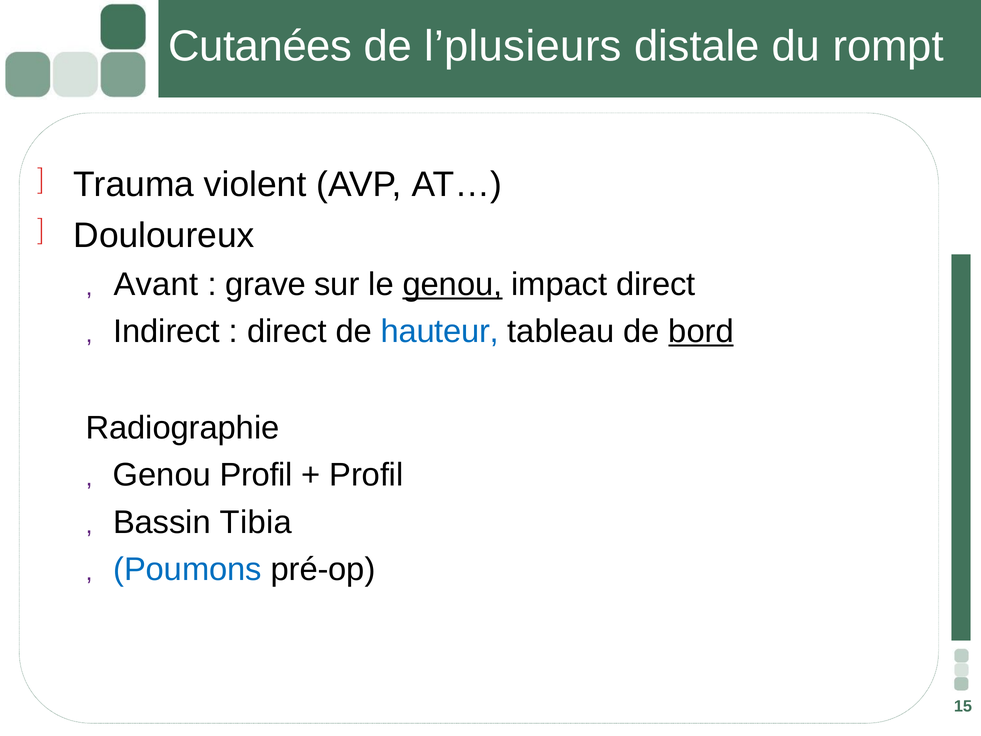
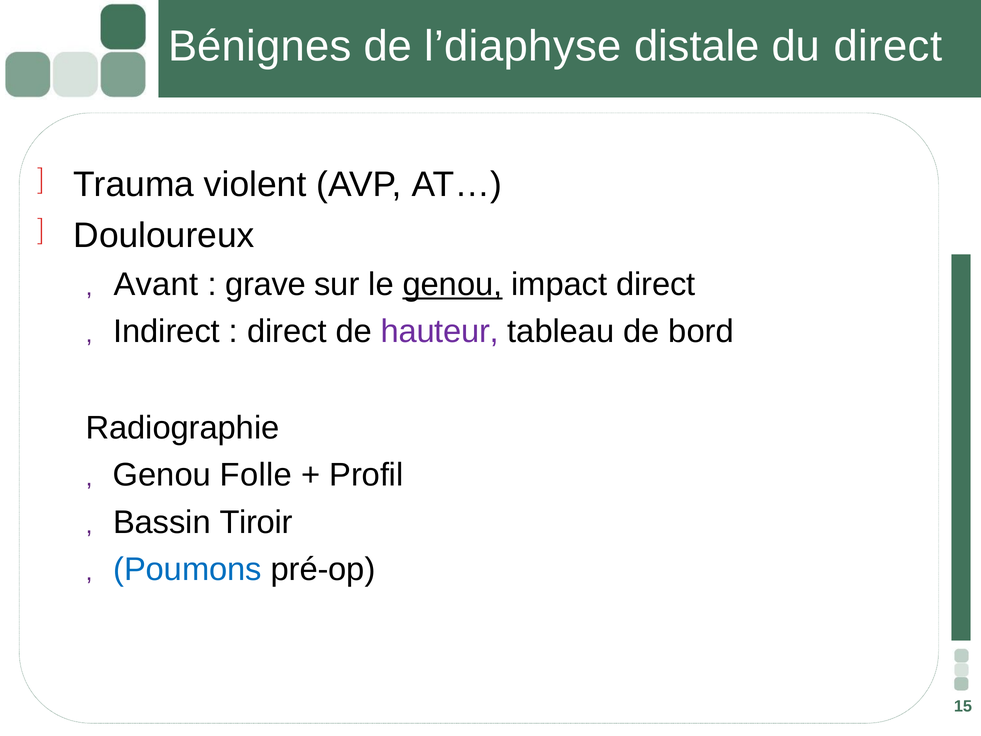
Cutanées: Cutanées -> Bénignes
l’plusieurs: l’plusieurs -> l’diaphyse
du rompt: rompt -> direct
hauteur colour: blue -> purple
bord underline: present -> none
Genou Profil: Profil -> Folle
Tibia: Tibia -> Tiroir
